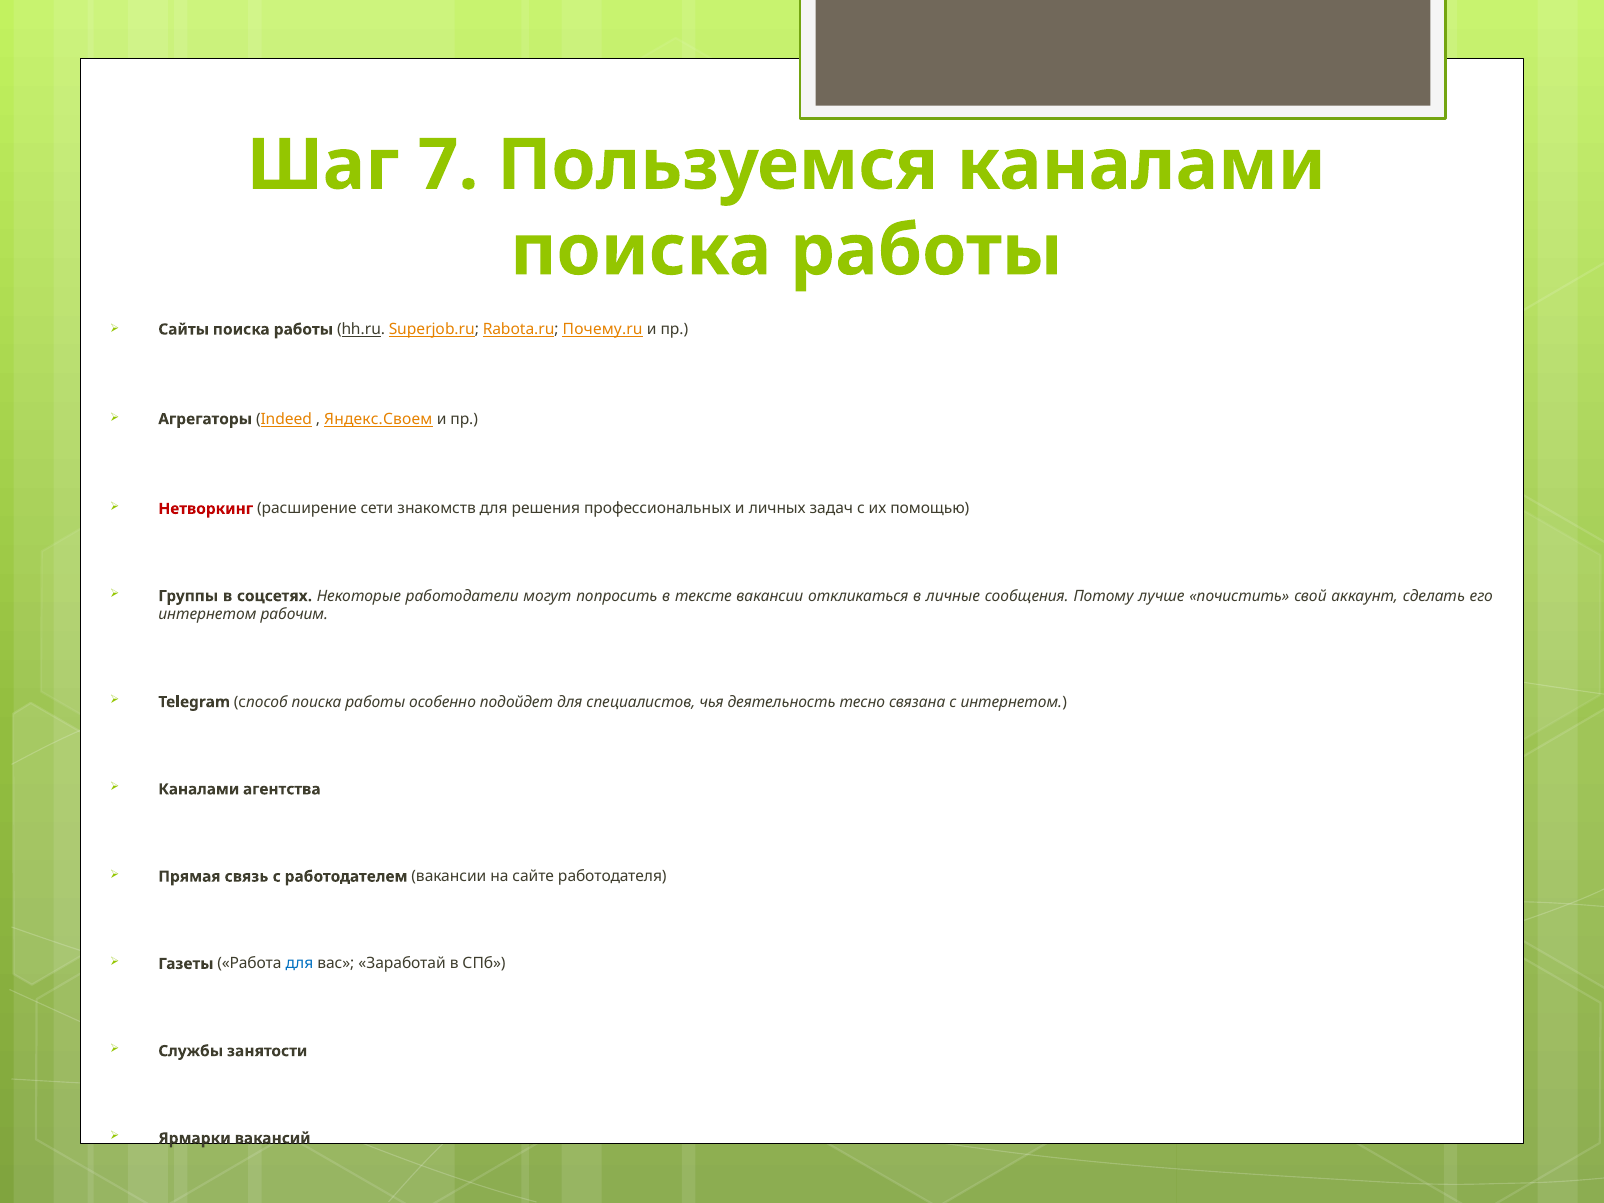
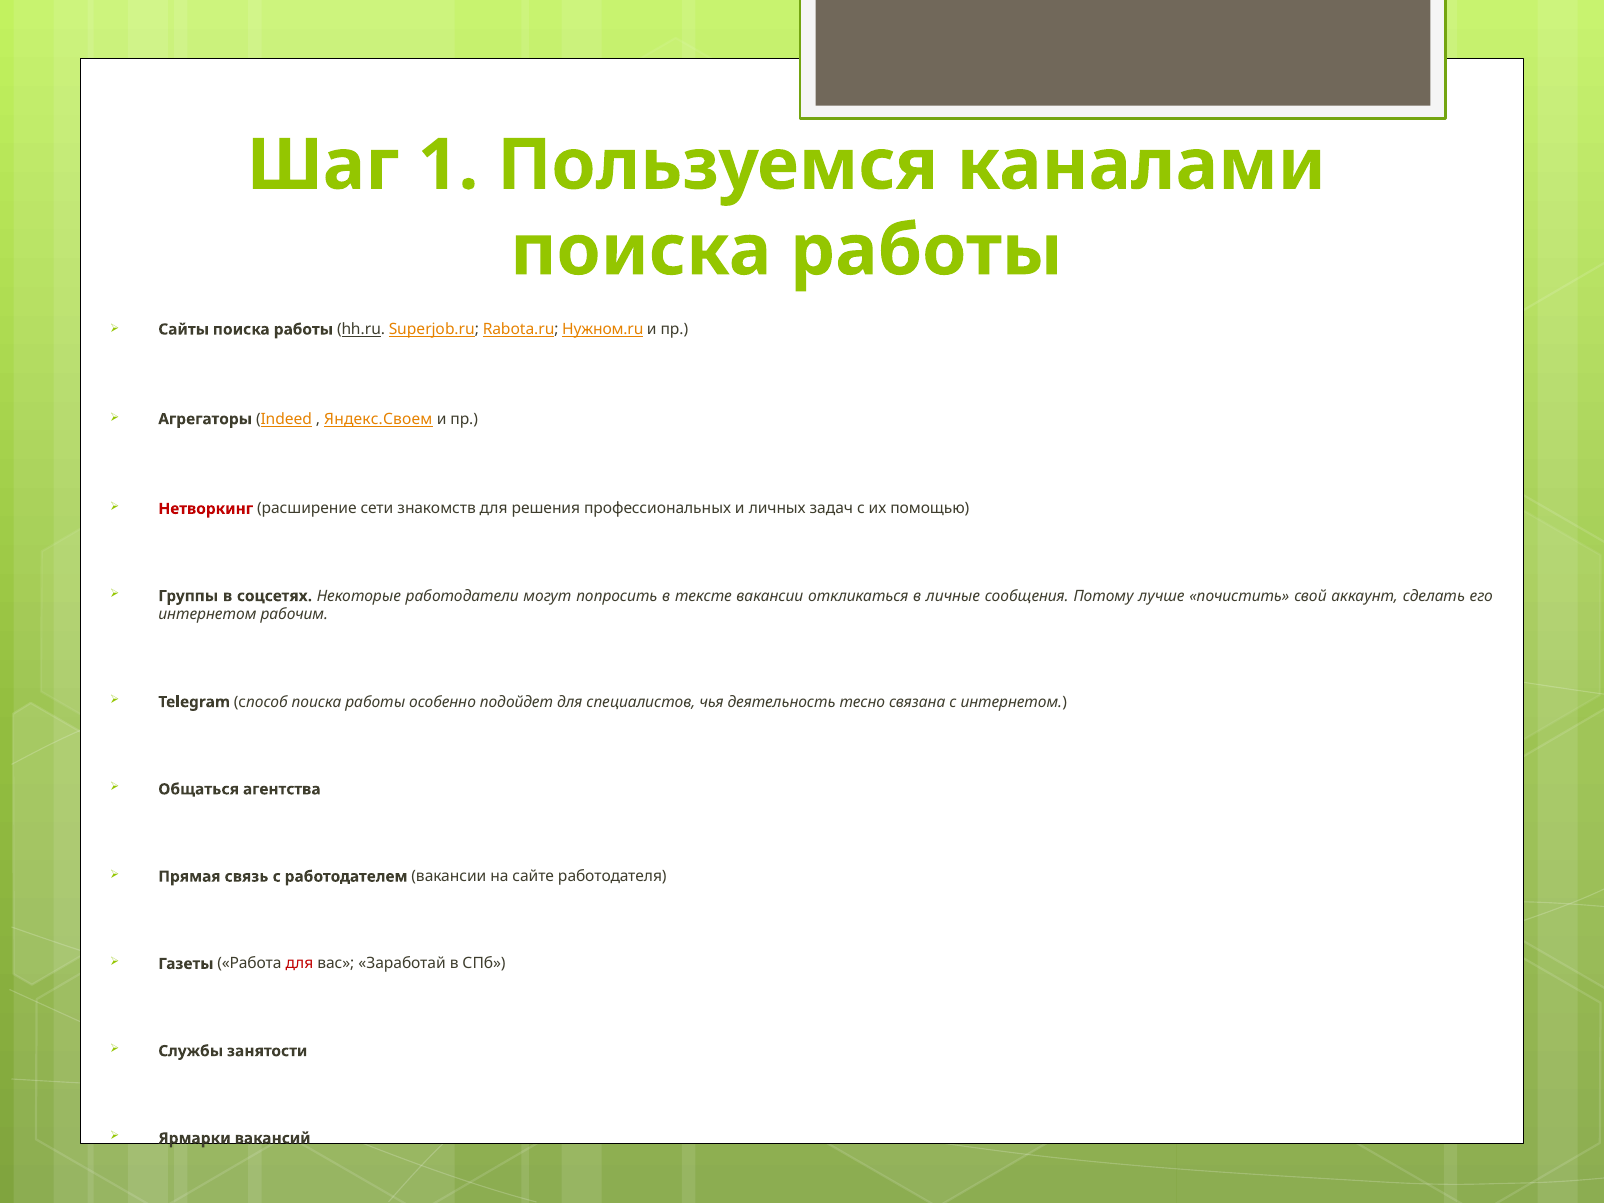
7: 7 -> 1
Почему.ru: Почему.ru -> Нужном.ru
Каналами at (199, 789): Каналами -> Общаться
для at (299, 964) colour: blue -> red
